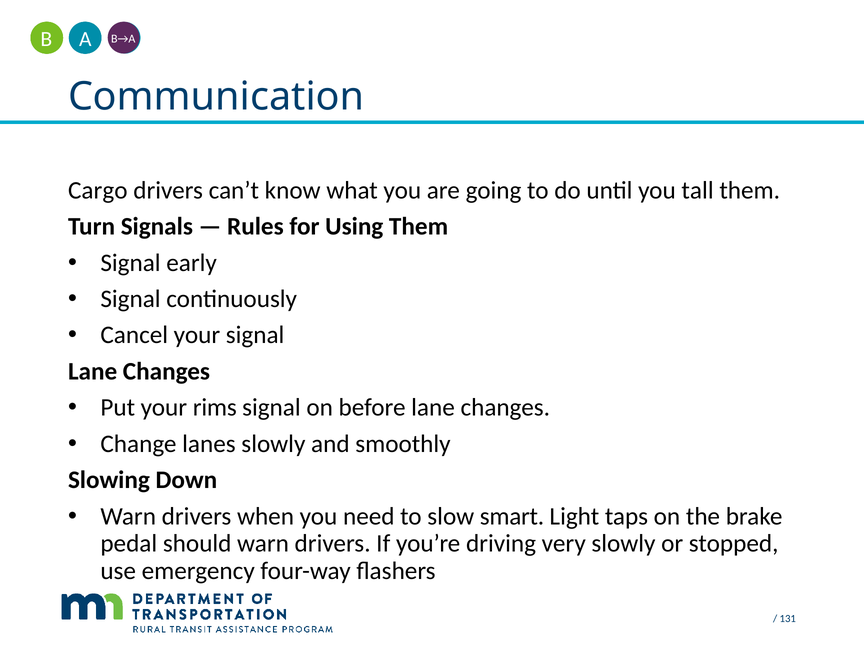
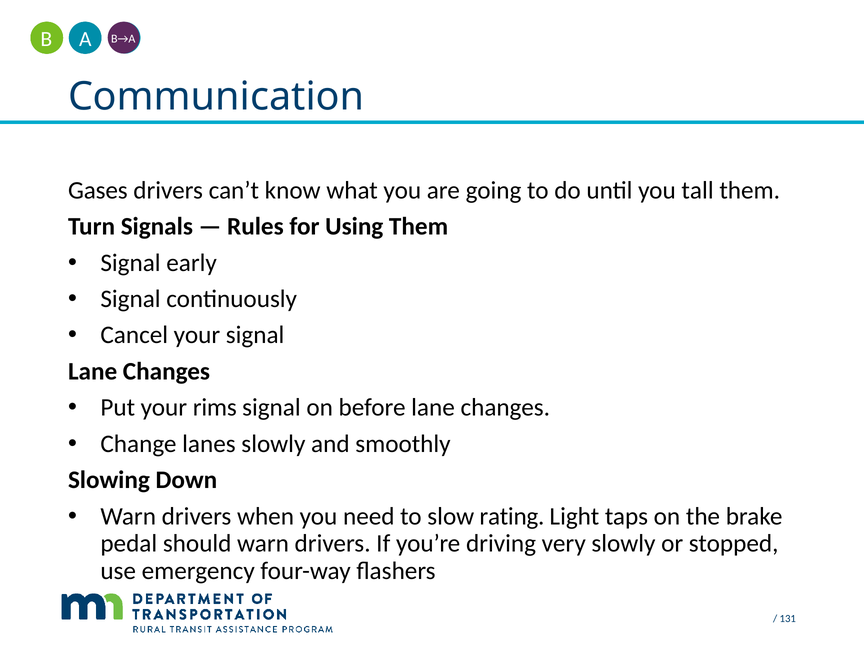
Cargo: Cargo -> Gases
smart: smart -> rating
